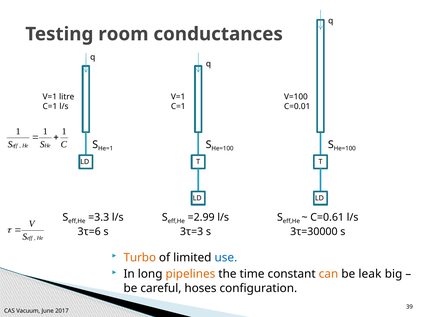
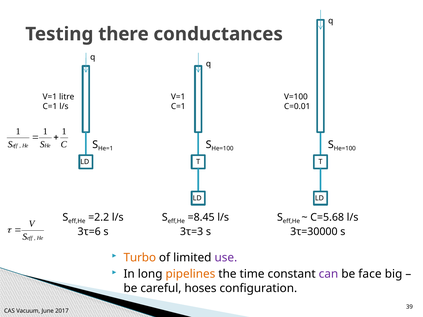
room: room -> there
=3.3: =3.3 -> =2.2
=2.99: =2.99 -> =8.45
C=0.61: C=0.61 -> C=5.68
use colour: blue -> purple
can colour: orange -> purple
leak: leak -> face
